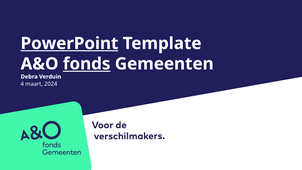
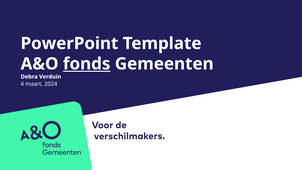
PowerPoint underline: present -> none
